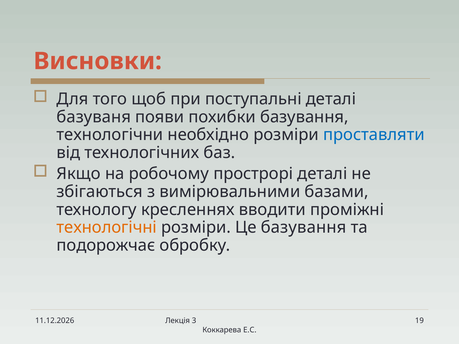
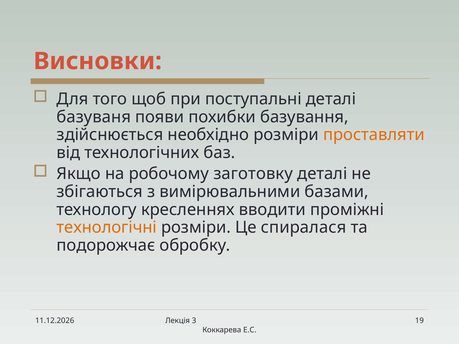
технологічни: технологічни -> здійснюється
проставляти colour: blue -> orange
прострорі: прострорі -> заготовку
Це базування: базування -> спиралася
